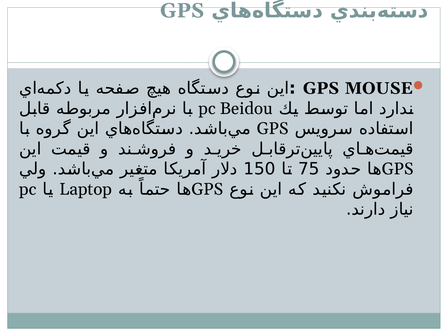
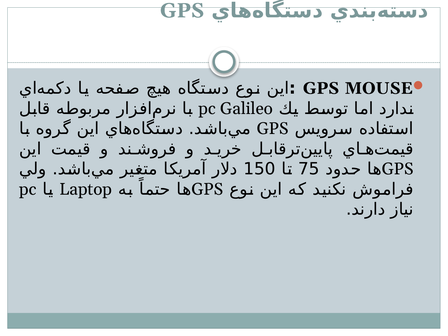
Beidou: Beidou -> Galileo
